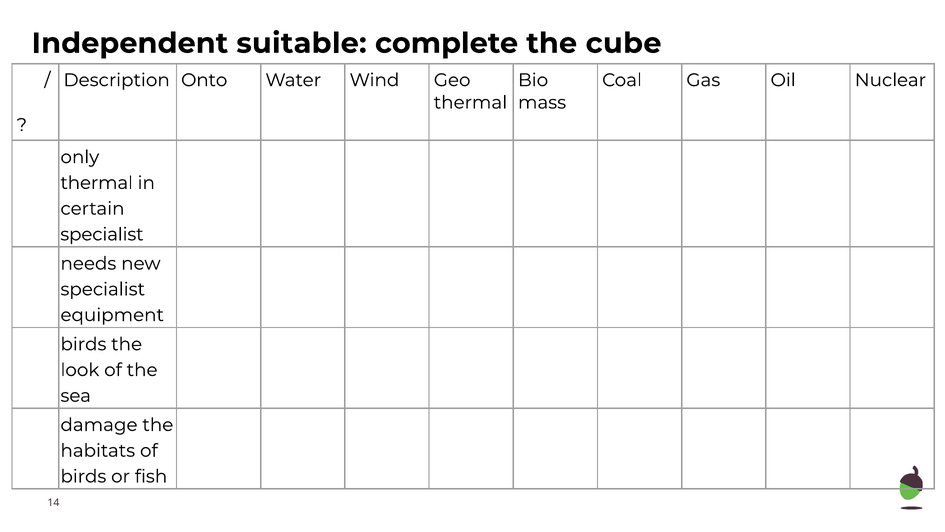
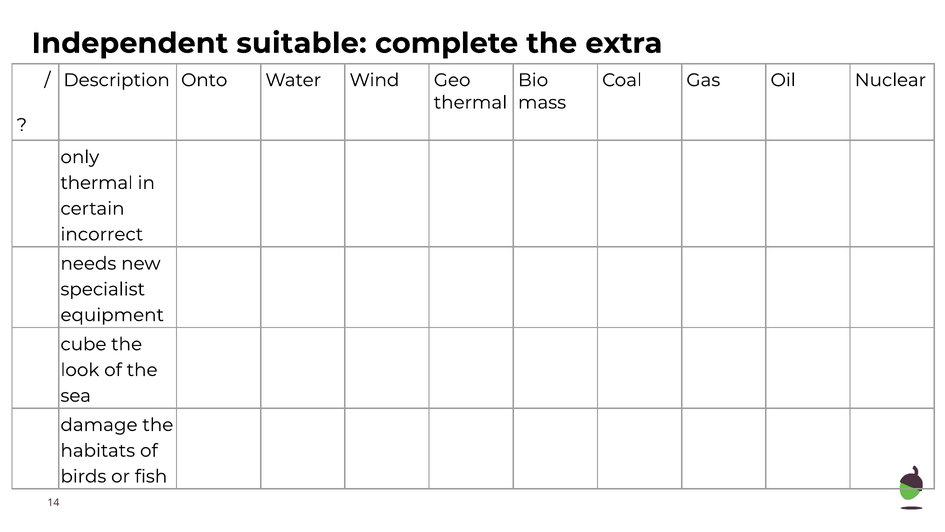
cube: cube -> extra
specialist at (102, 234): specialist -> incorrect
birds at (83, 344): birds -> cube
